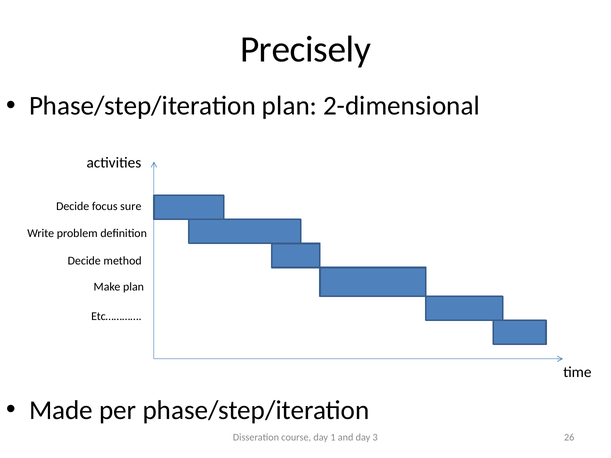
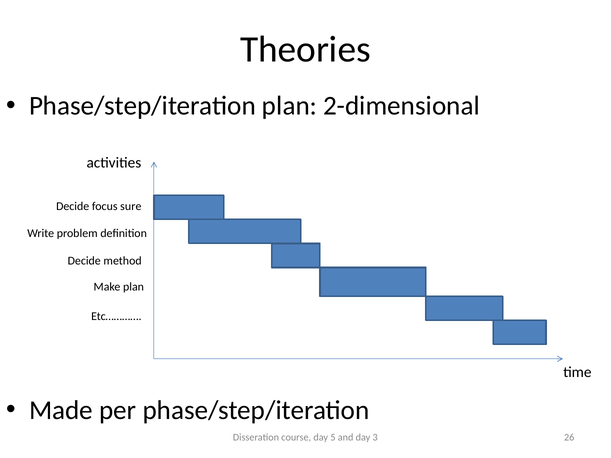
Precisely: Precisely -> Theories
1: 1 -> 5
